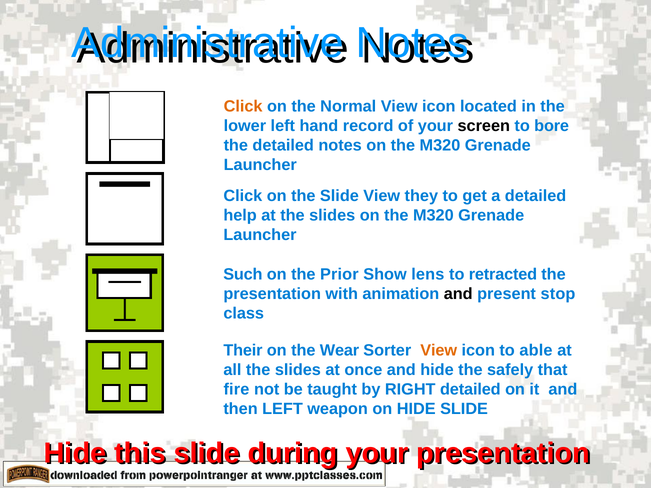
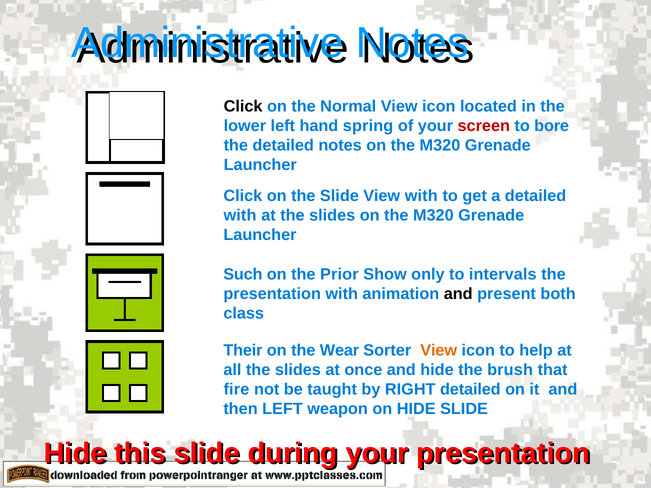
Click at (243, 106) colour: orange -> black
record: record -> spring
screen colour: black -> red
View they: they -> with
help at (240, 216): help -> with
lens: lens -> only
retracted: retracted -> intervals
stop: stop -> both
able: able -> help
safely: safely -> brush
